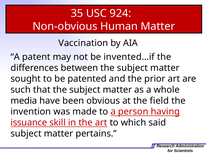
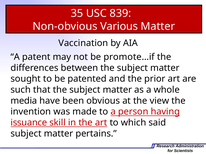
924: 924 -> 839
Human: Human -> Various
invented…if: invented…if -> promote…if
field: field -> view
